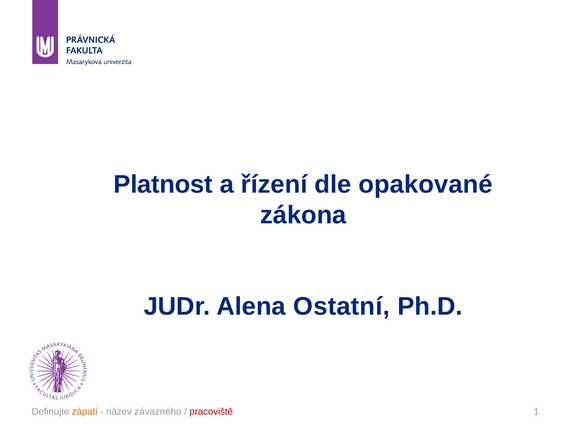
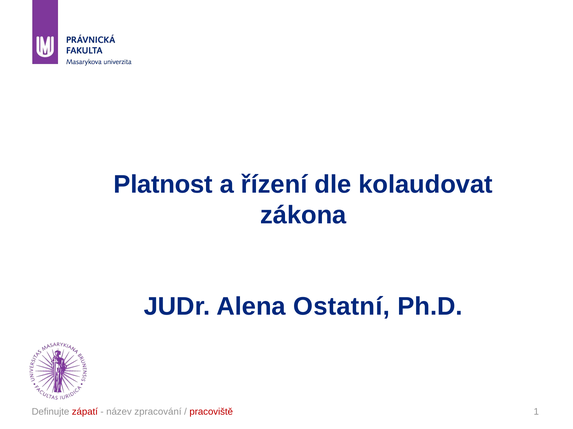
opakované: opakované -> kolaudovat
zápatí colour: orange -> red
závazného: závazného -> zpracování
